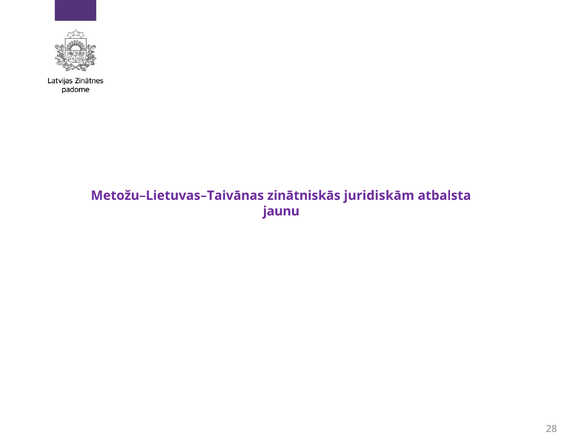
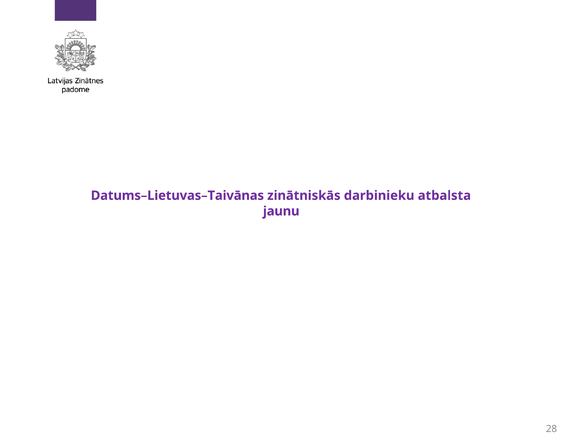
Metožu–Lietuvas–Taivānas: Metožu–Lietuvas–Taivānas -> Datums–Lietuvas–Taivānas
juridiskām: juridiskām -> darbinieku
